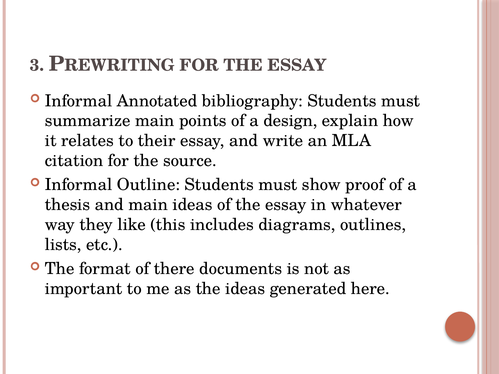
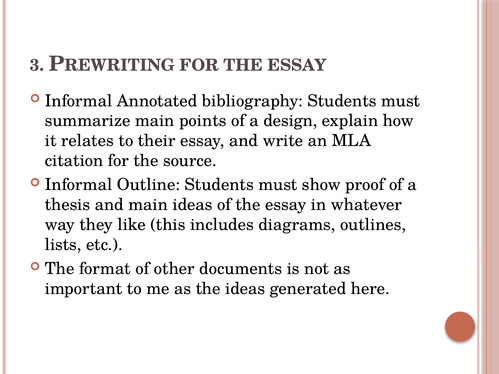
there: there -> other
